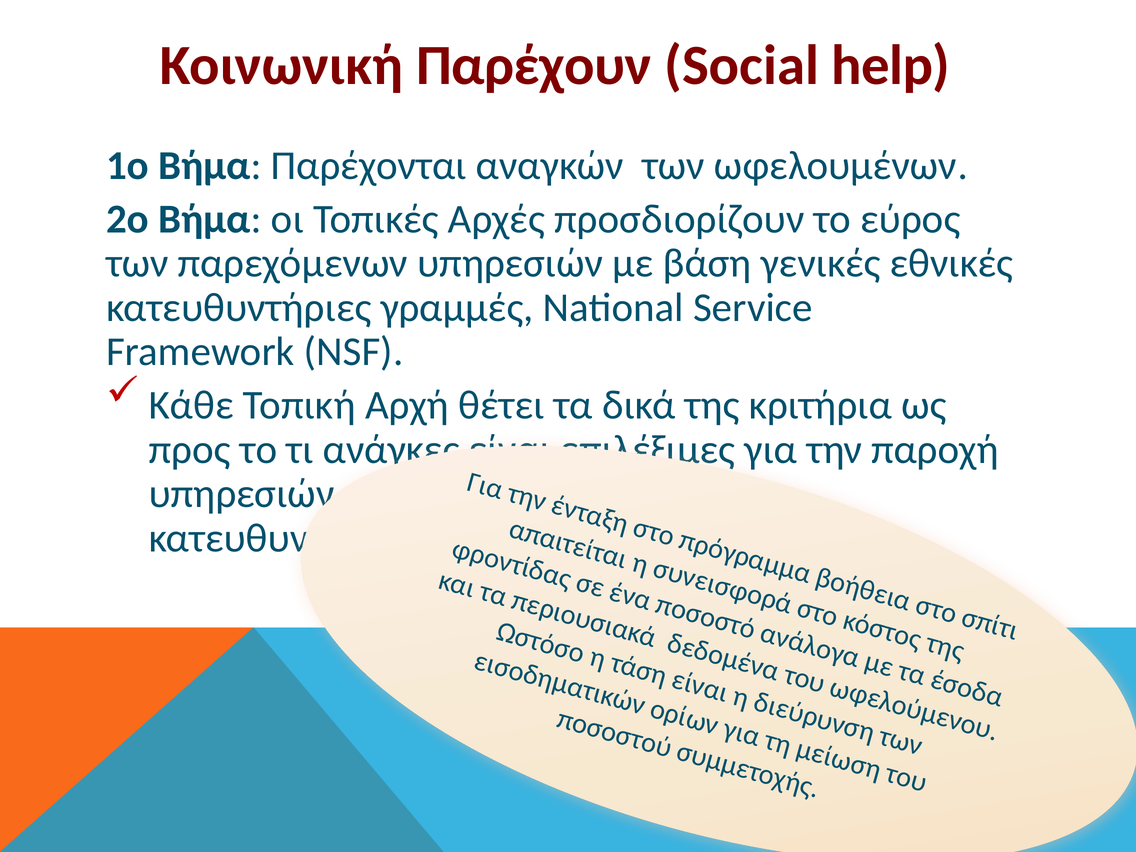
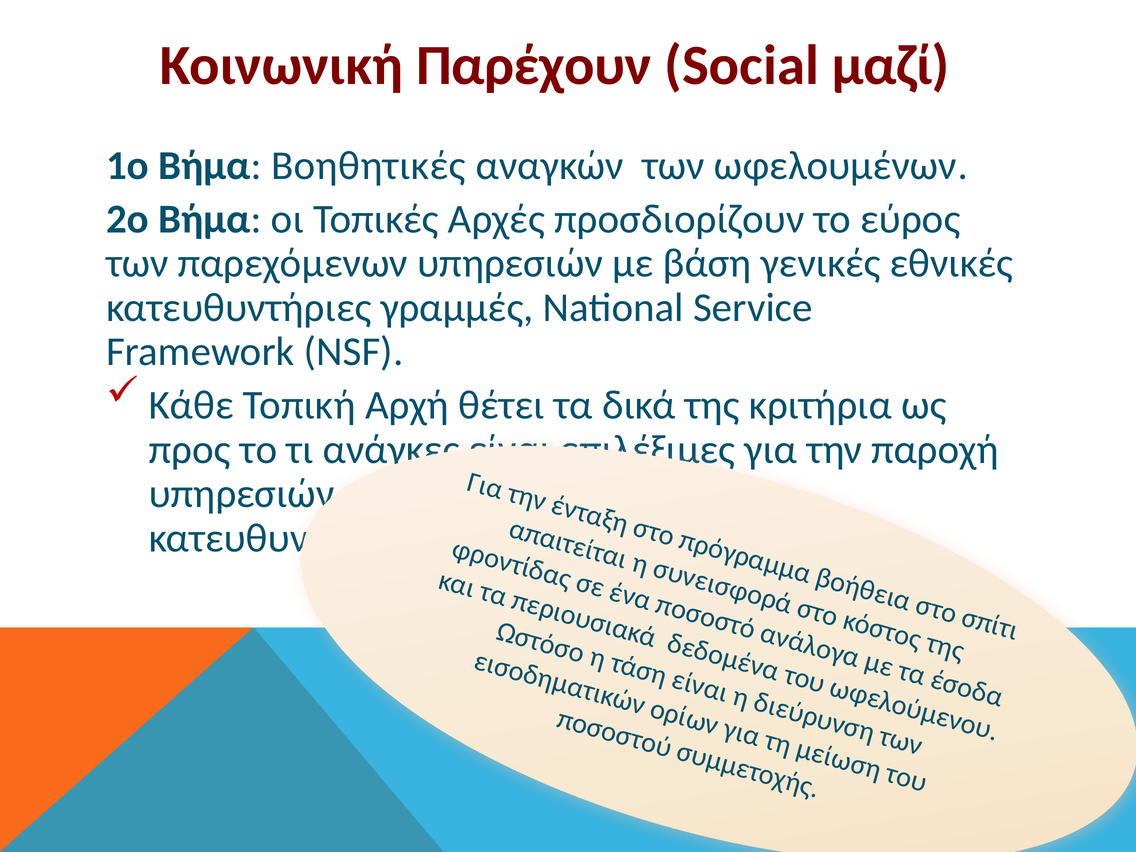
help: help -> μαζί
Παρέχονται: Παρέχονται -> Βοηθητικές
